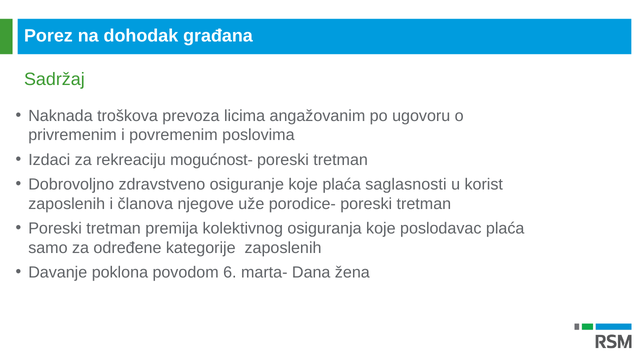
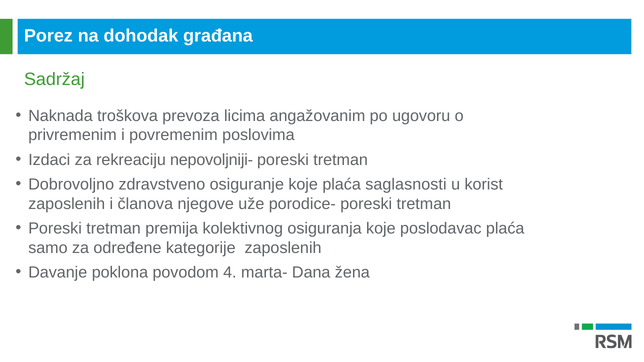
mogućnost-: mogućnost- -> nepovoljniji-
6: 6 -> 4
